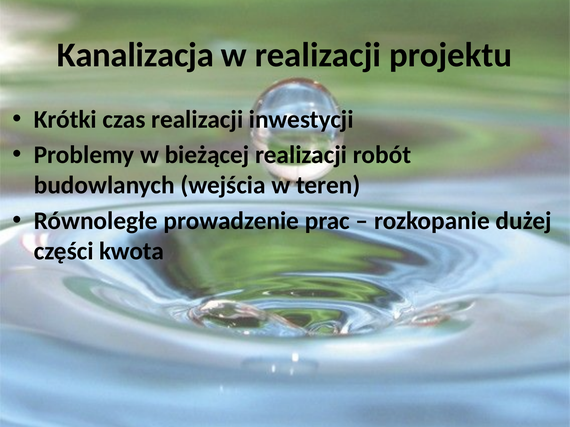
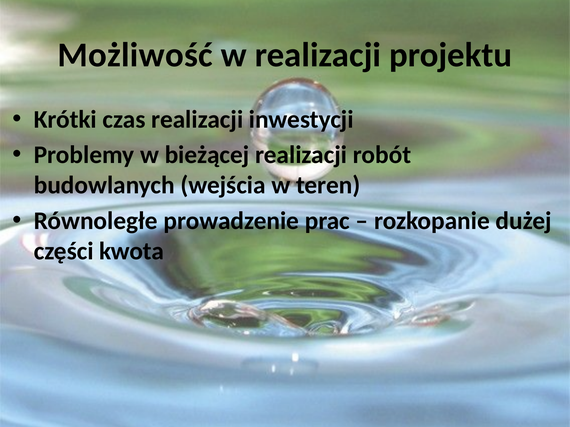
Kanalizacja: Kanalizacja -> Możliwość
